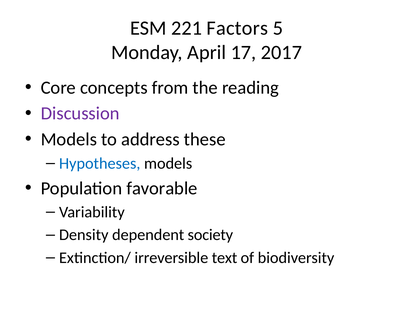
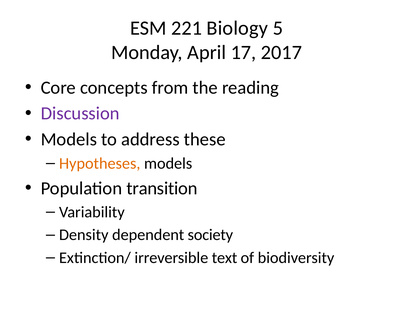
Factors: Factors -> Biology
Hypotheses colour: blue -> orange
favorable: favorable -> transition
